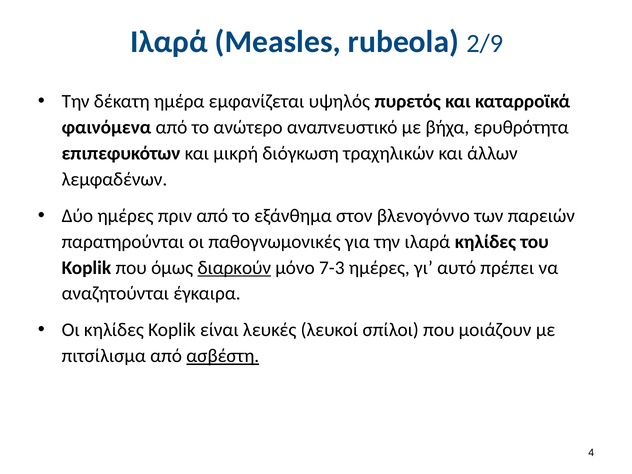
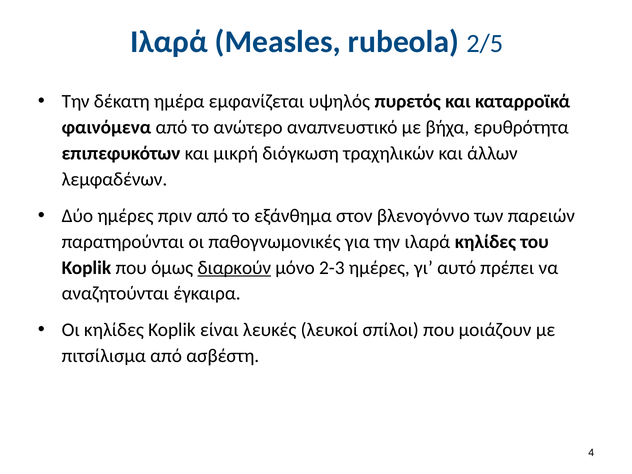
2/9: 2/9 -> 2/5
7-3: 7-3 -> 2-3
ασβέστη underline: present -> none
